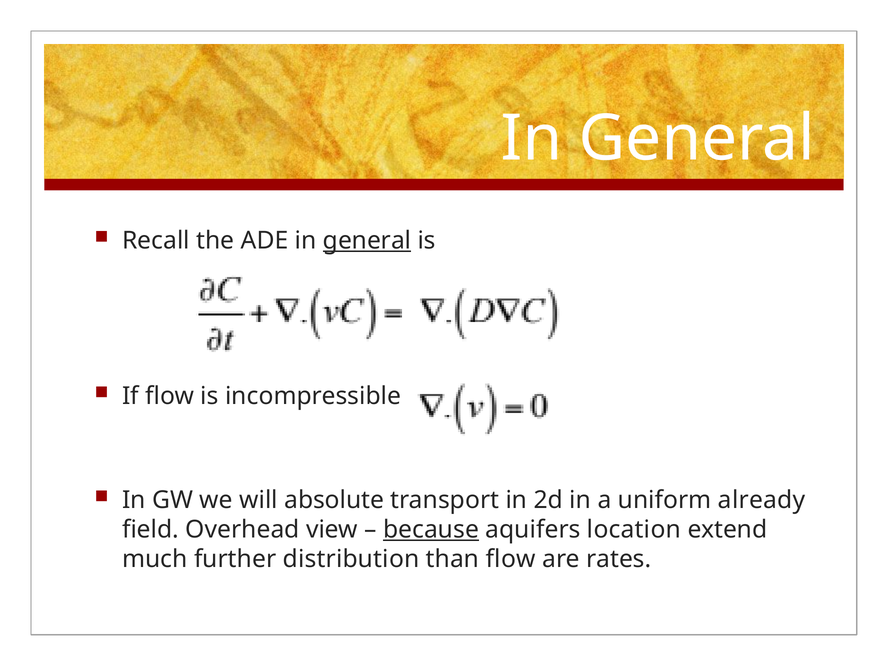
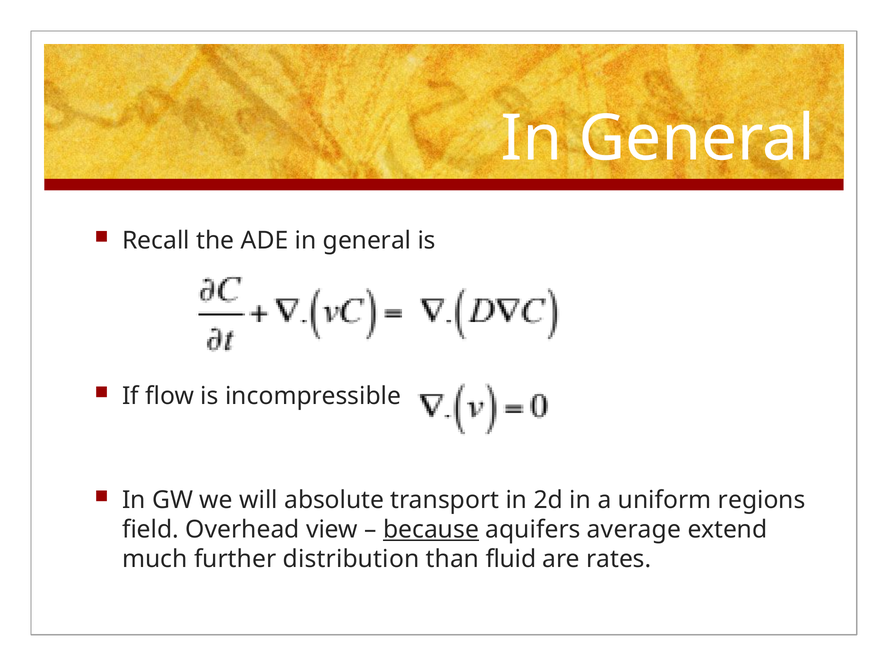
general at (367, 241) underline: present -> none
already: already -> regions
location: location -> average
than flow: flow -> fluid
